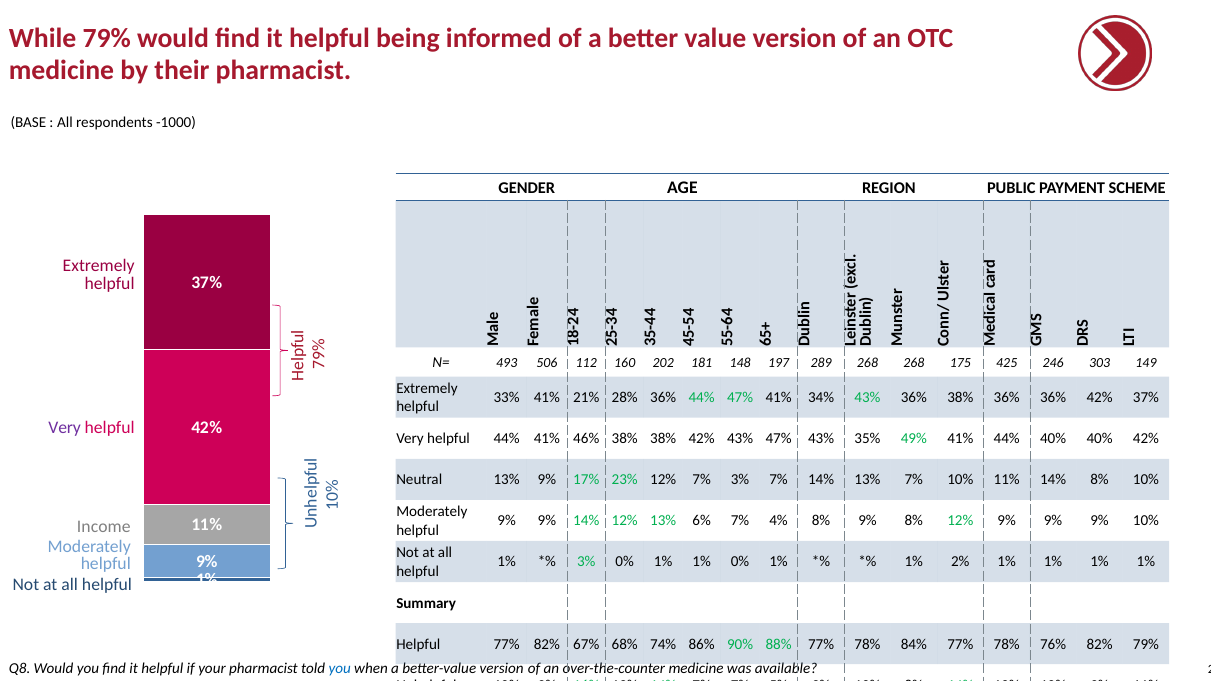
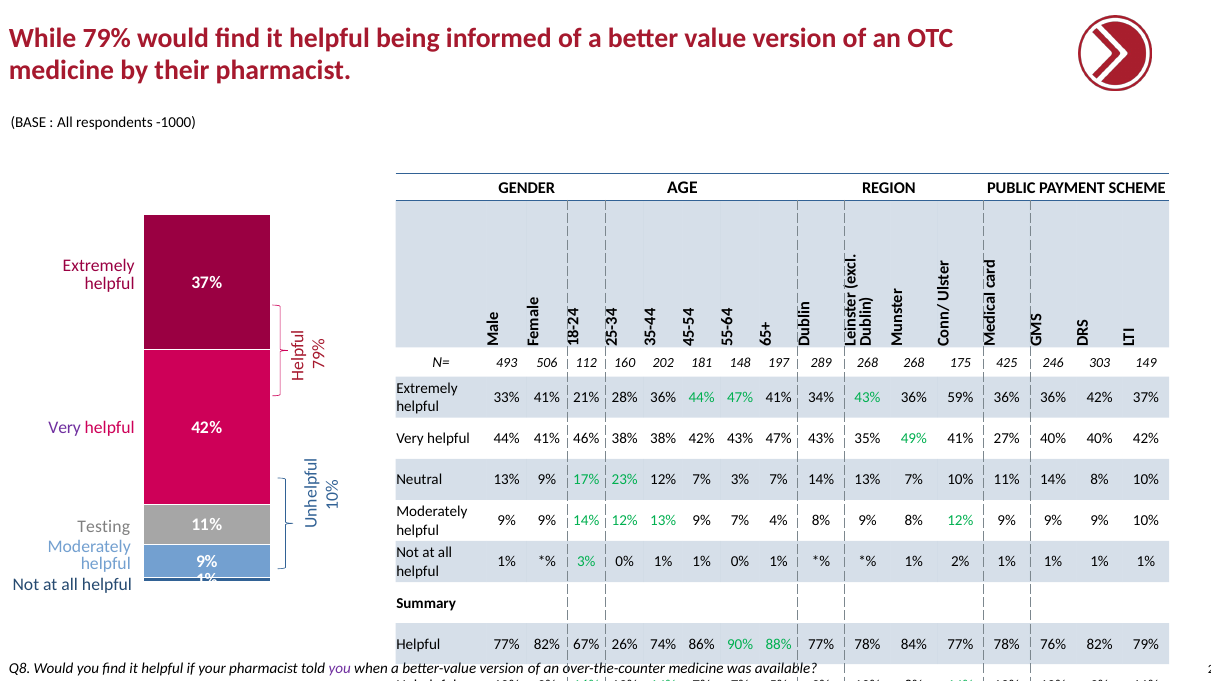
36% 38%: 38% -> 59%
41% 44%: 44% -> 27%
12% 13% 6%: 6% -> 9%
Income: Income -> Testing
68%: 68% -> 26%
you at (340, 668) colour: blue -> purple
